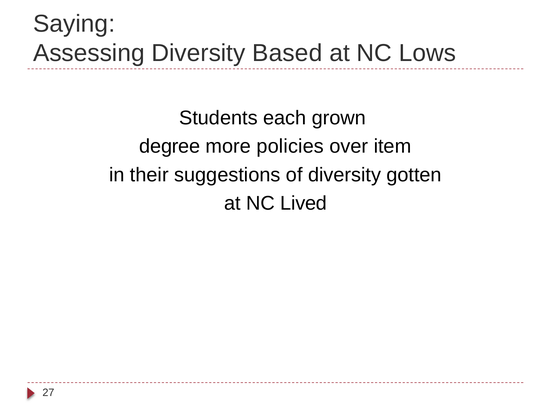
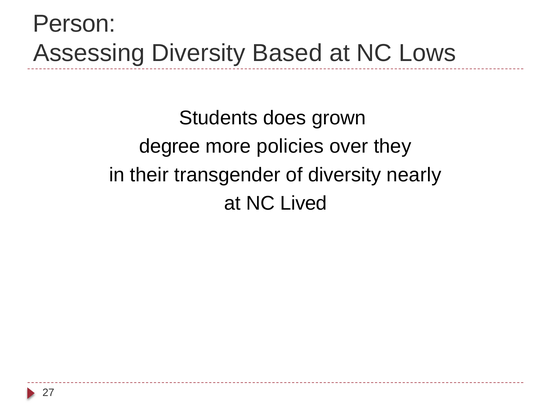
Saying: Saying -> Person
each: each -> does
item: item -> they
suggestions: suggestions -> transgender
gotten: gotten -> nearly
